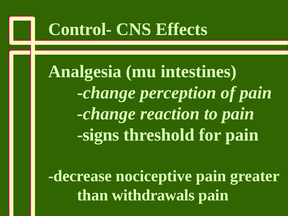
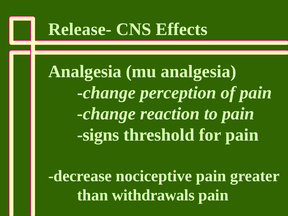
Control-: Control- -> Release-
mu intestines: intestines -> analgesia
